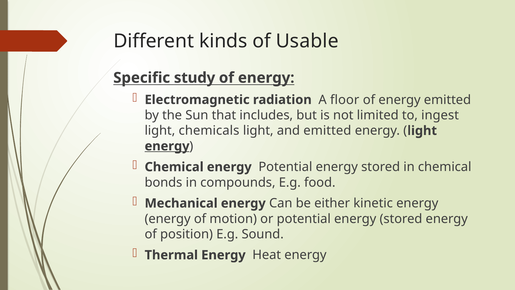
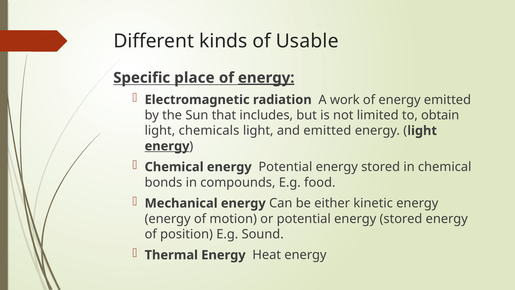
study: study -> place
energy at (266, 78) underline: none -> present
floor: floor -> work
ingest: ingest -> obtain
